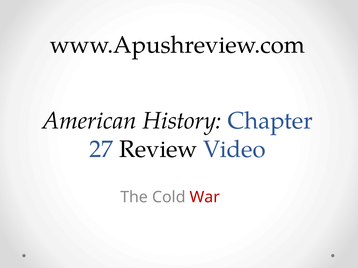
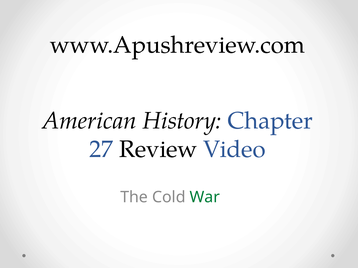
War colour: red -> green
